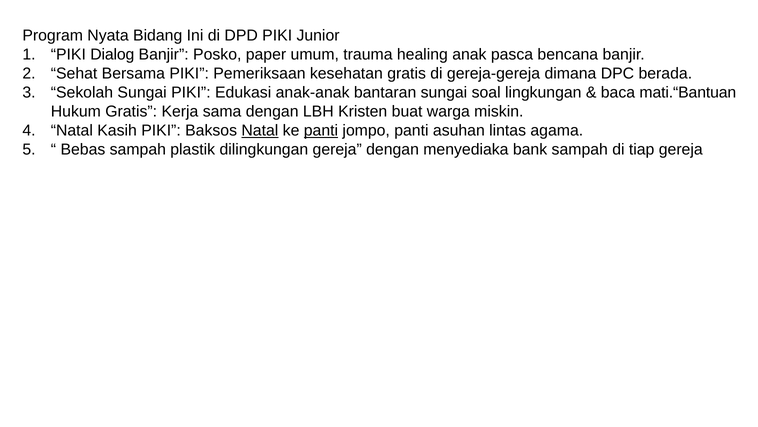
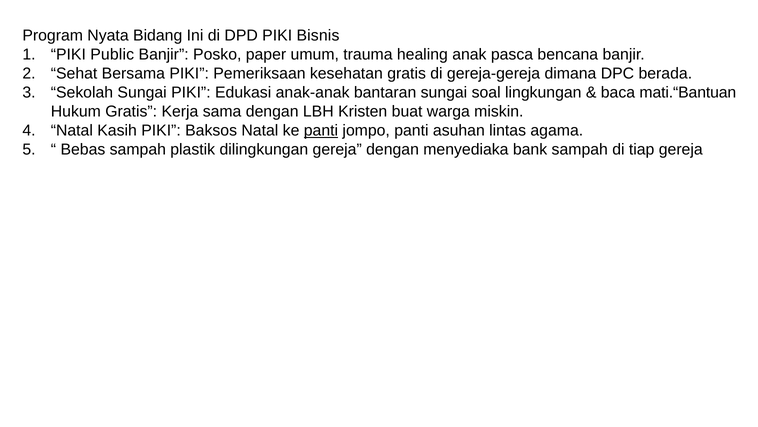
Junior: Junior -> Bisnis
Dialog: Dialog -> Public
Natal at (260, 130) underline: present -> none
